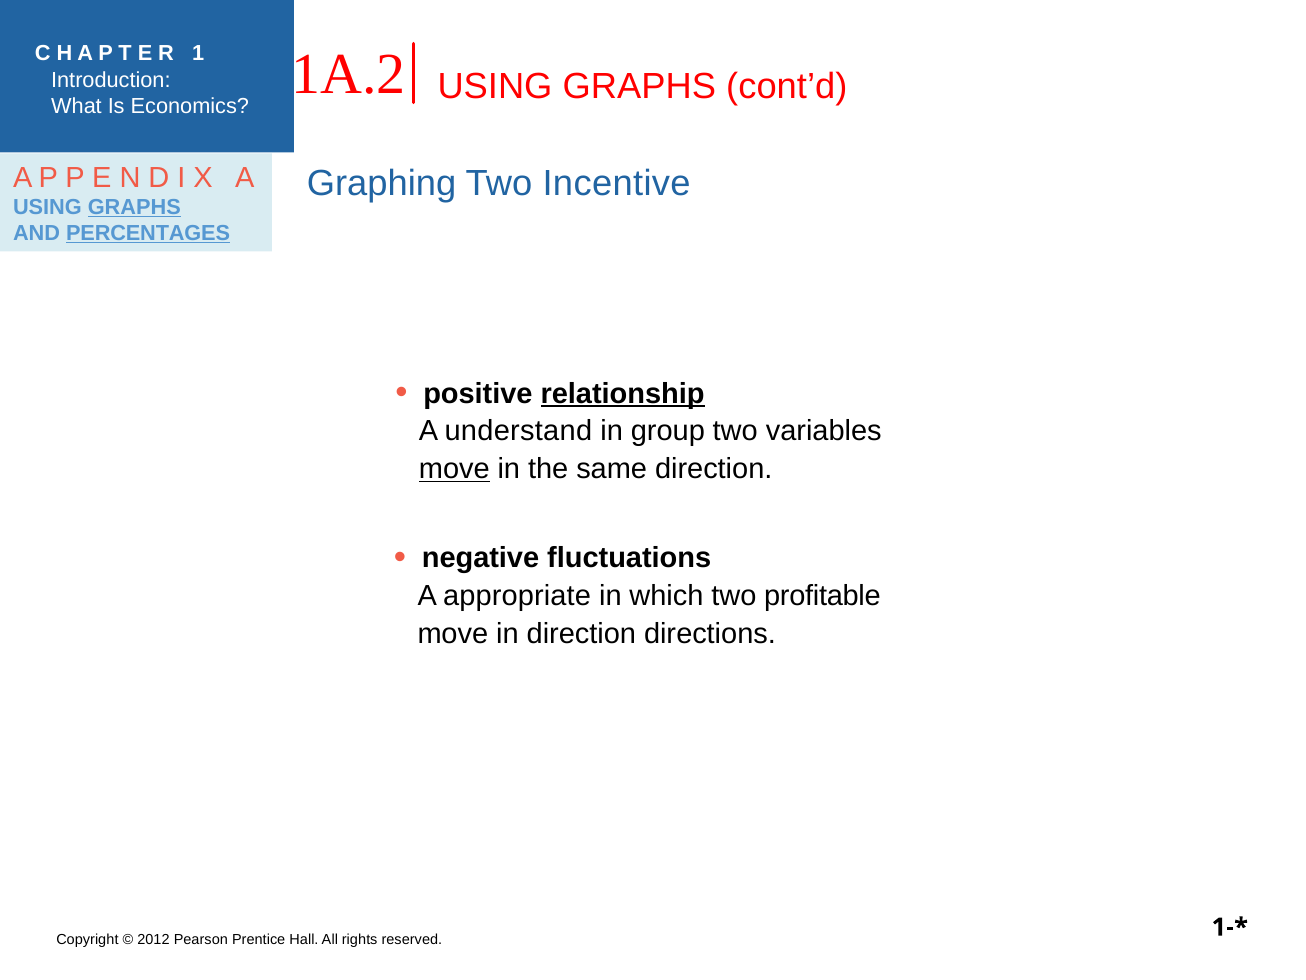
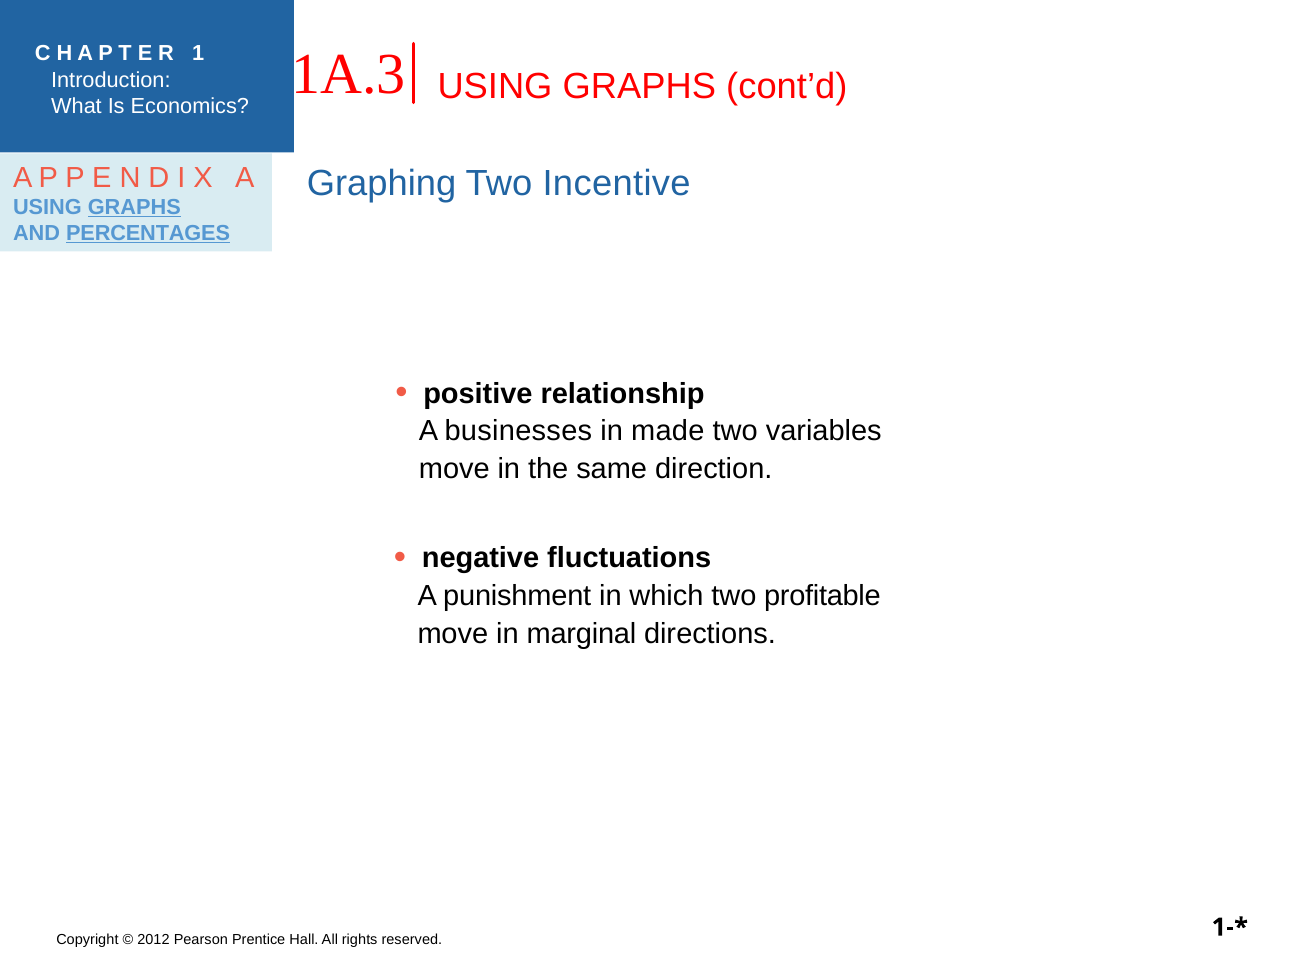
1A.2: 1A.2 -> 1A.3
relationship underline: present -> none
understand: understand -> businesses
group: group -> made
move at (454, 469) underline: present -> none
appropriate: appropriate -> punishment
in direction: direction -> marginal
